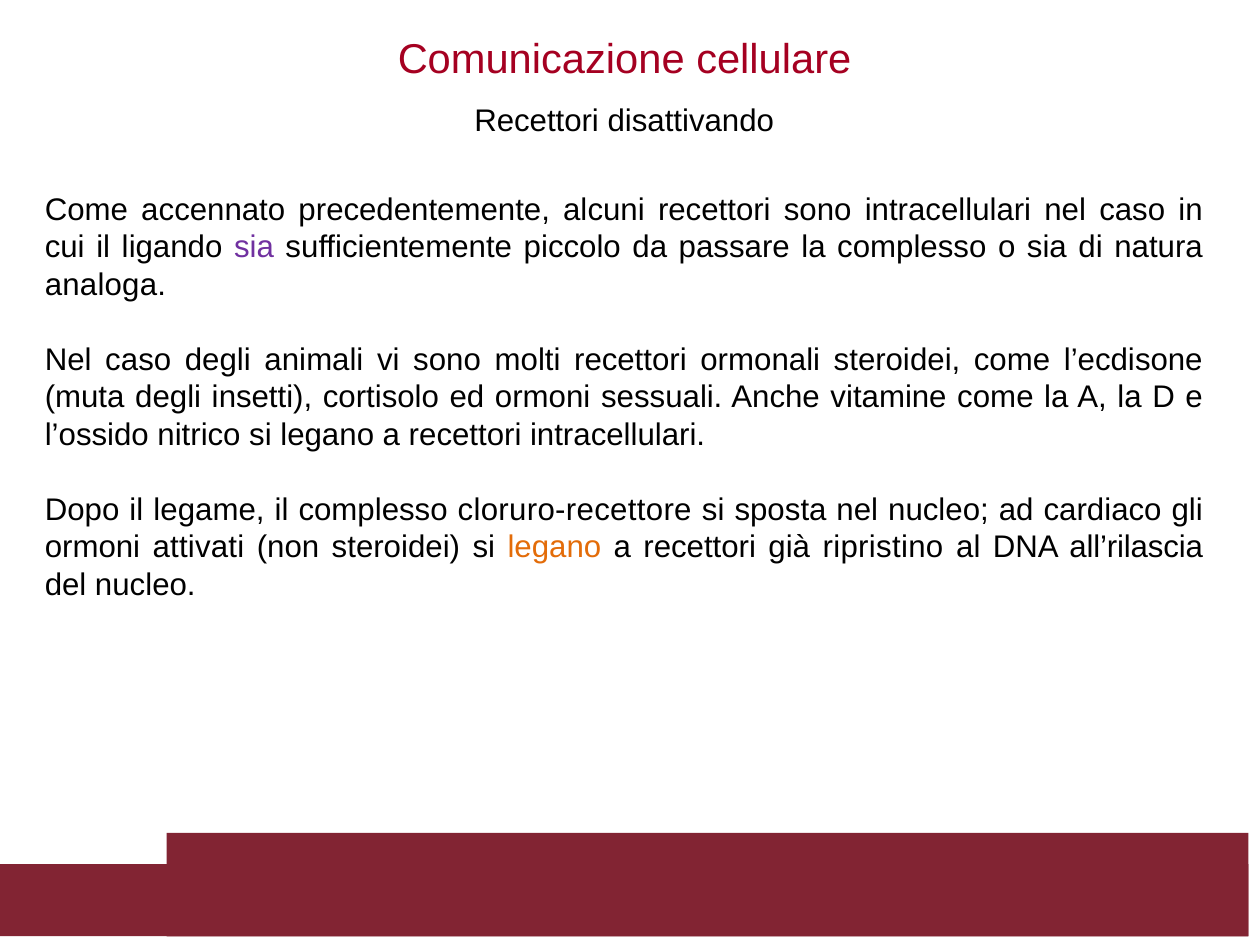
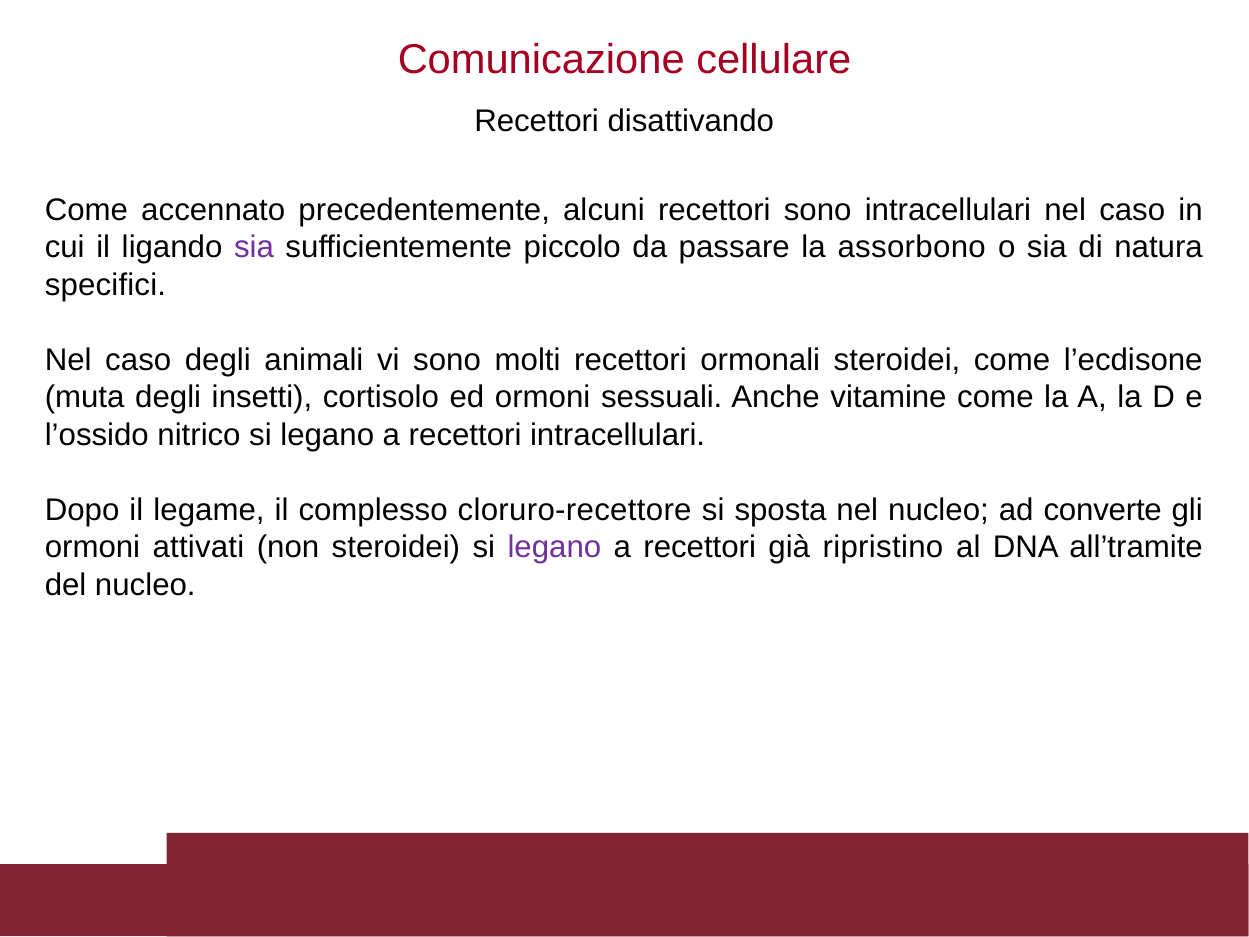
la complesso: complesso -> assorbono
analoga: analoga -> specifici
cardiaco: cardiaco -> converte
legano at (554, 547) colour: orange -> purple
all’rilascia: all’rilascia -> all’tramite
